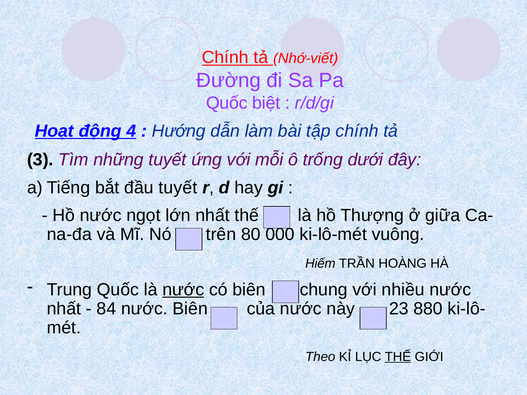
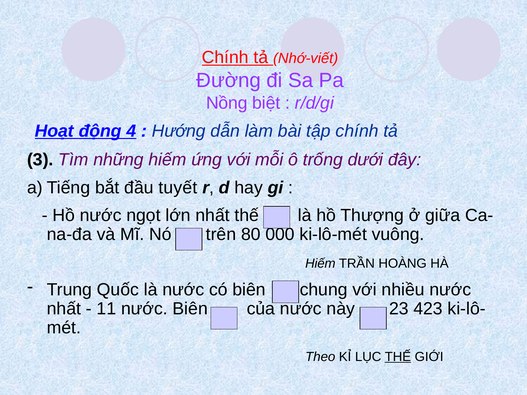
Quốc at (227, 103): Quốc -> Nồng
những tuyết: tuyết -> hiếm
nước at (183, 290) underline: present -> none
84: 84 -> 11
880: 880 -> 423
